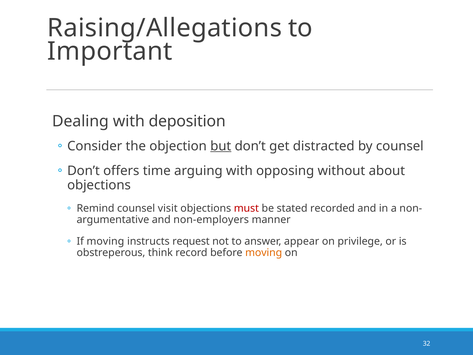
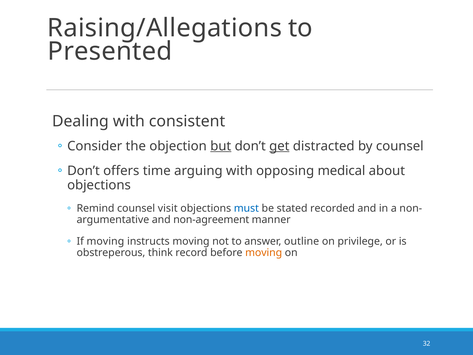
Important: Important -> Presented
deposition: deposition -> consistent
get underline: none -> present
without: without -> medical
must colour: red -> blue
non-employers: non-employers -> non-agreement
instructs request: request -> moving
appear: appear -> outline
